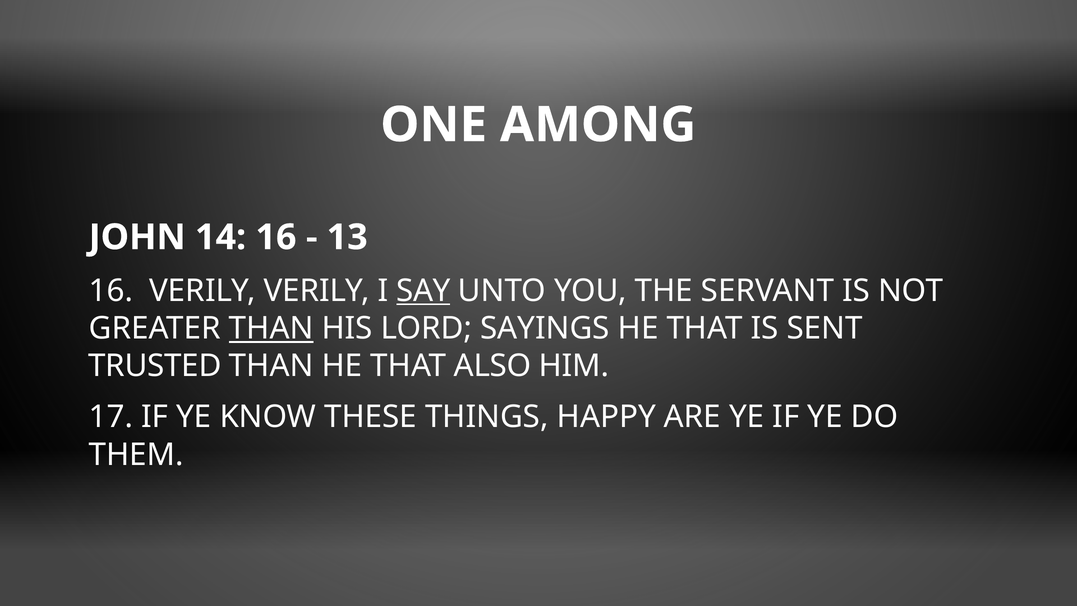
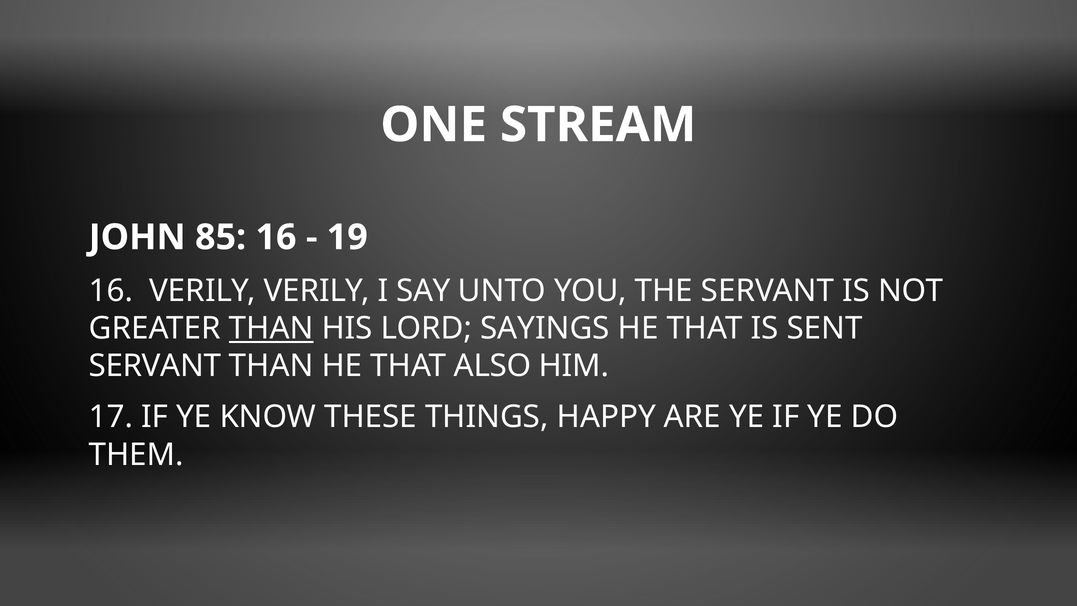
AMONG: AMONG -> STREAM
14: 14 -> 85
13: 13 -> 19
SAY underline: present -> none
TRUSTED at (155, 366): TRUSTED -> SERVANT
